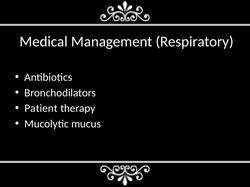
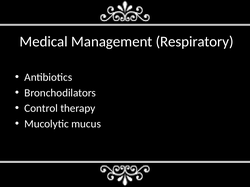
Patient: Patient -> Control
